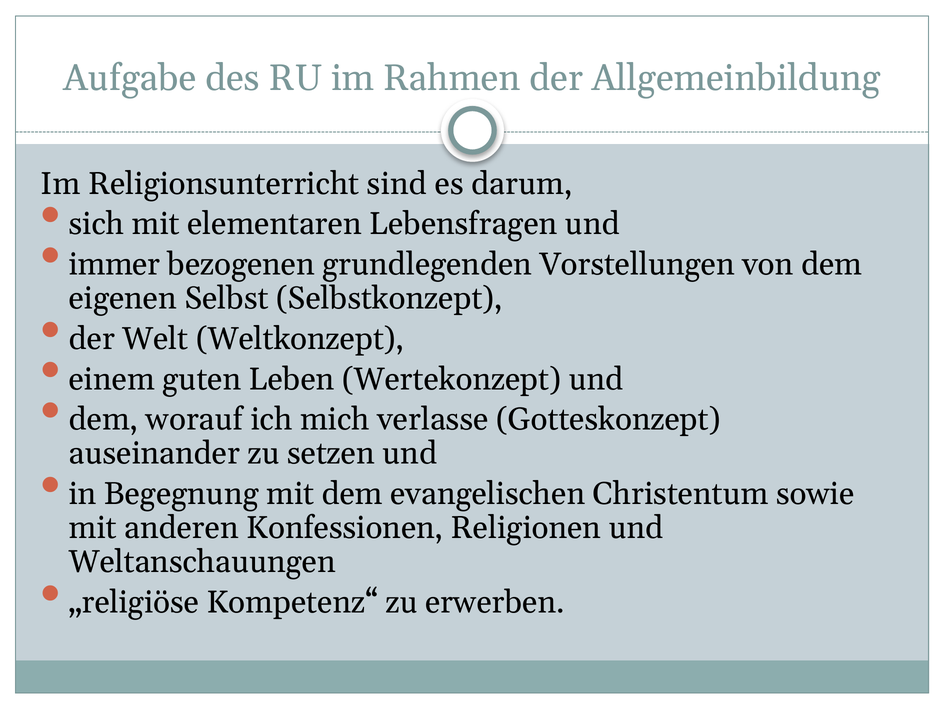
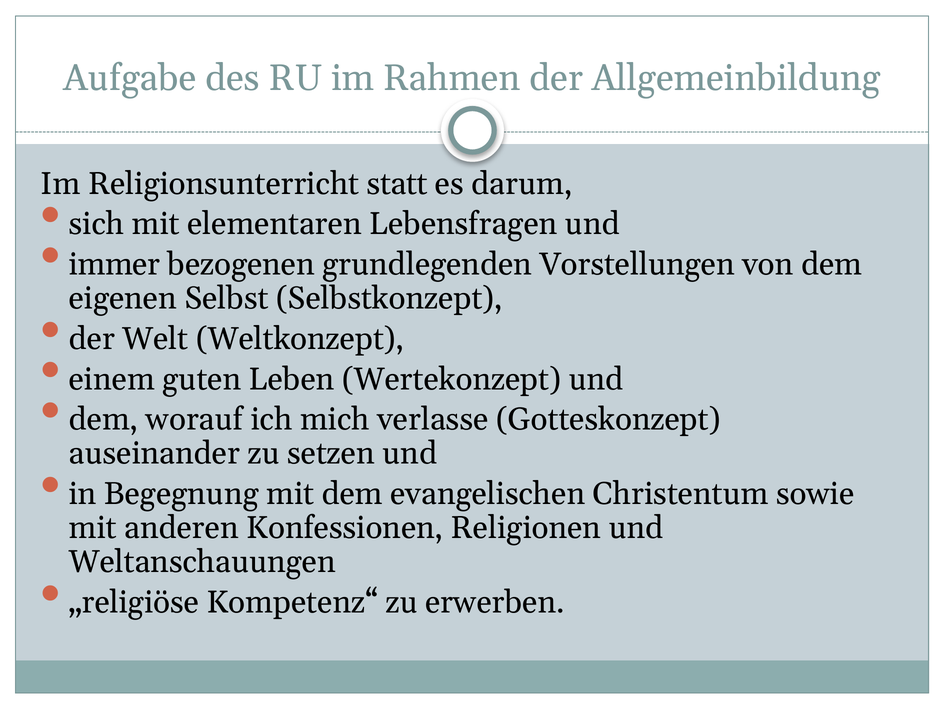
sind: sind -> statt
